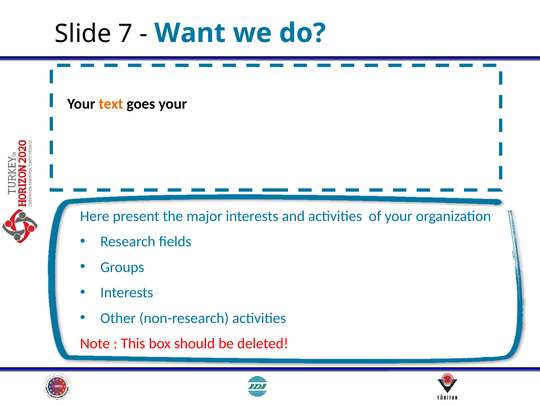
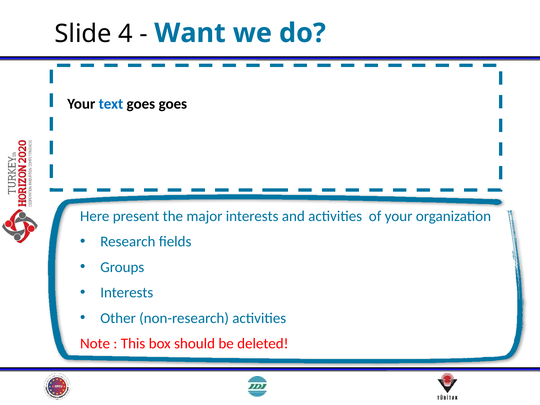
7: 7 -> 4
text colour: orange -> blue
goes your: your -> goes
